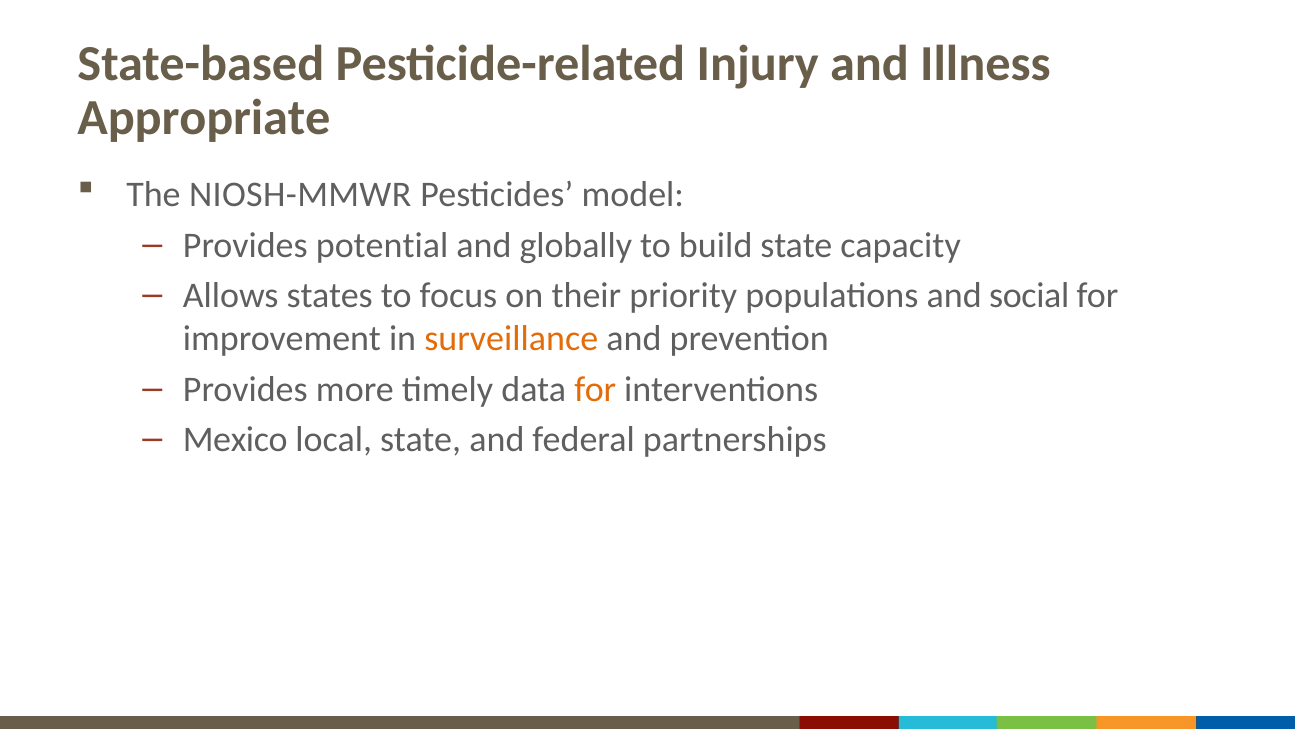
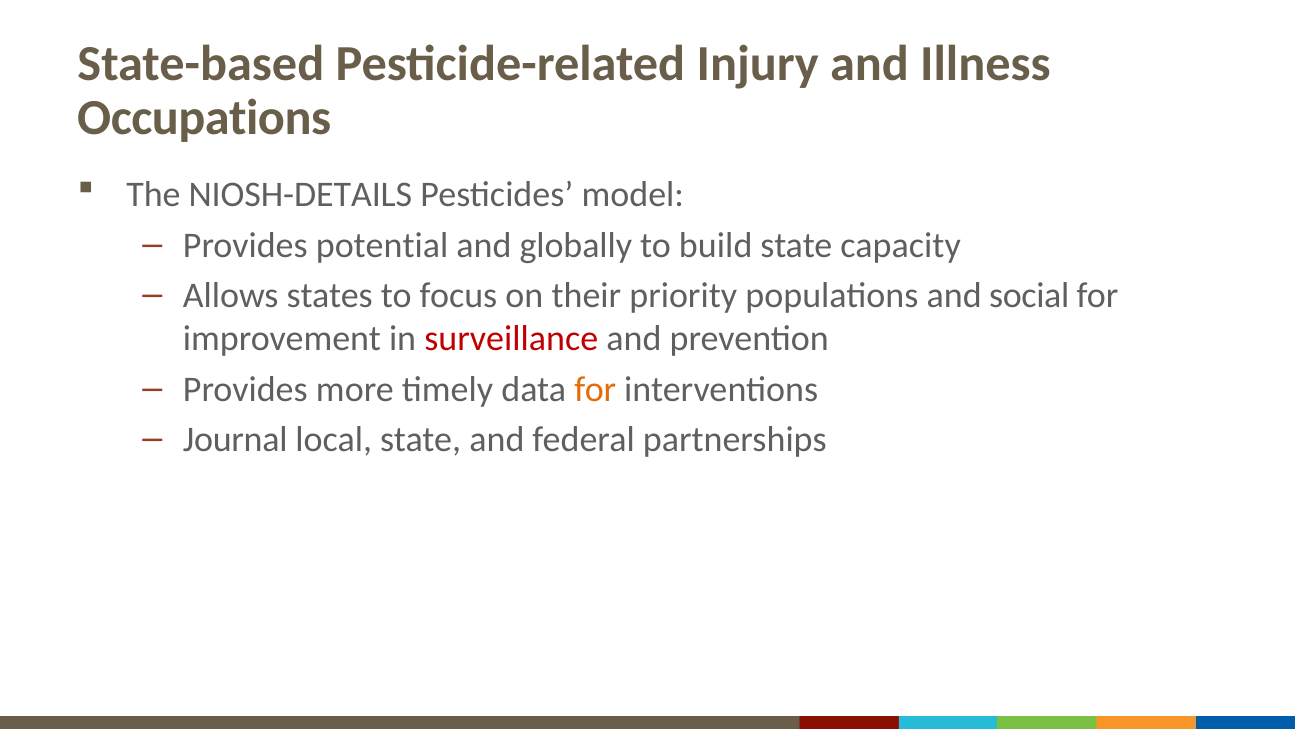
Appropriate: Appropriate -> Occupations
NIOSH-MMWR: NIOSH-MMWR -> NIOSH-DETAILS
surveillance colour: orange -> red
Mexico: Mexico -> Journal
